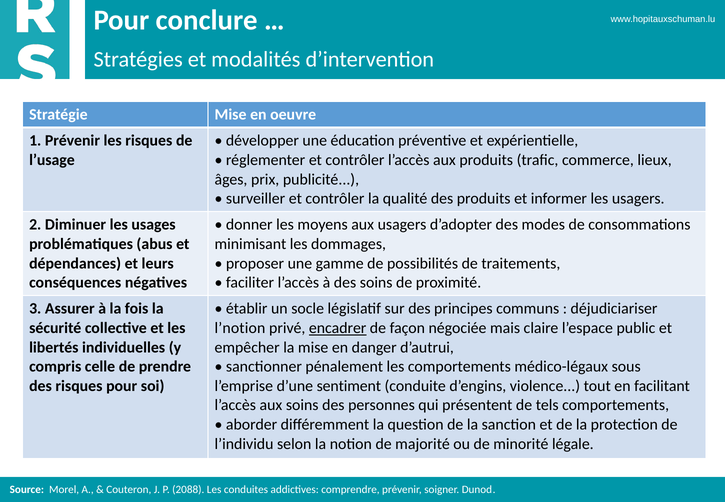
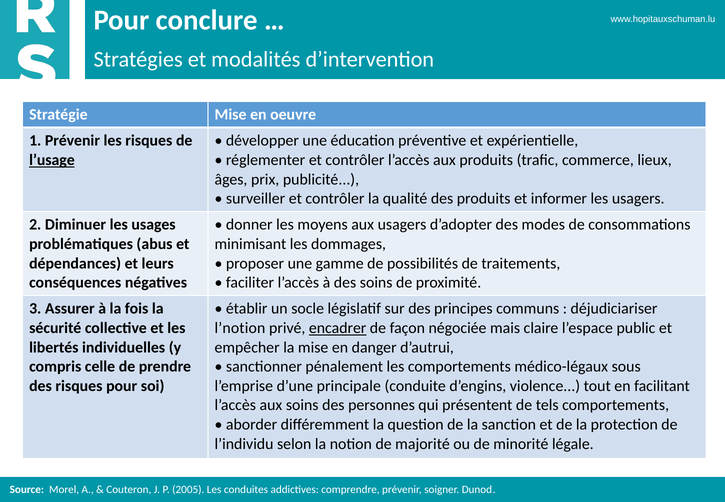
l’usage underline: none -> present
sentiment: sentiment -> principale
2088: 2088 -> 2005
